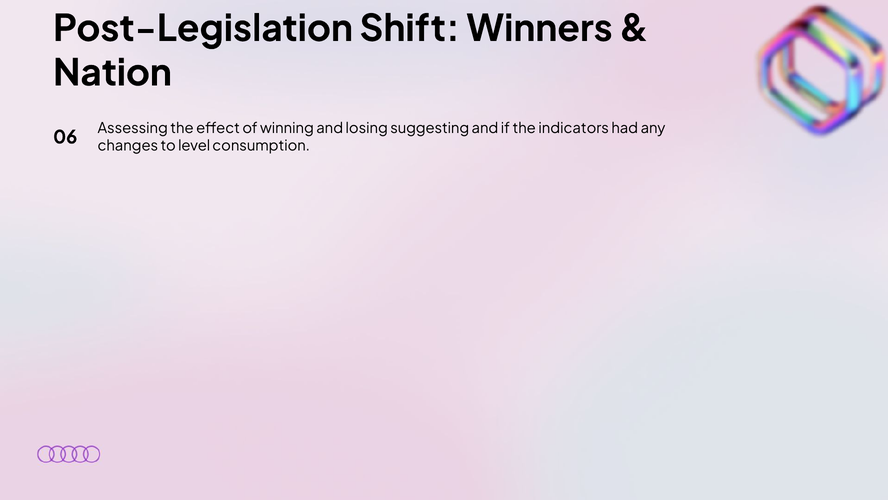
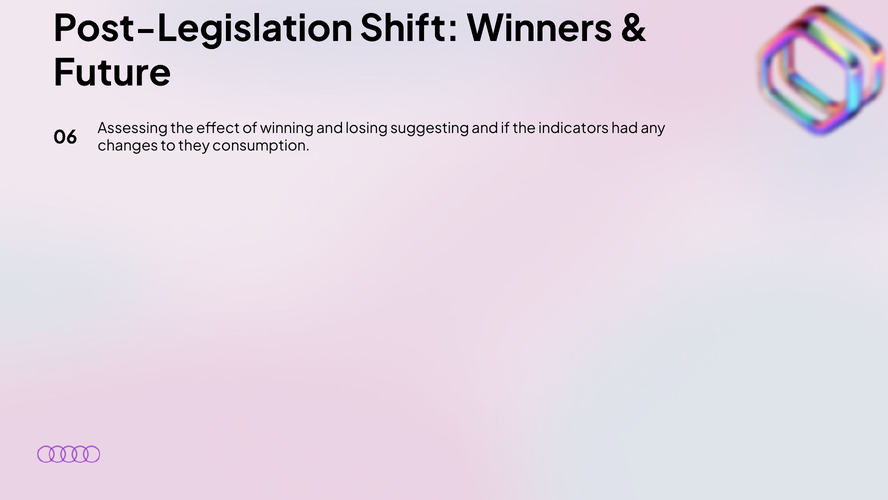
Nation: Nation -> Future
level: level -> they
